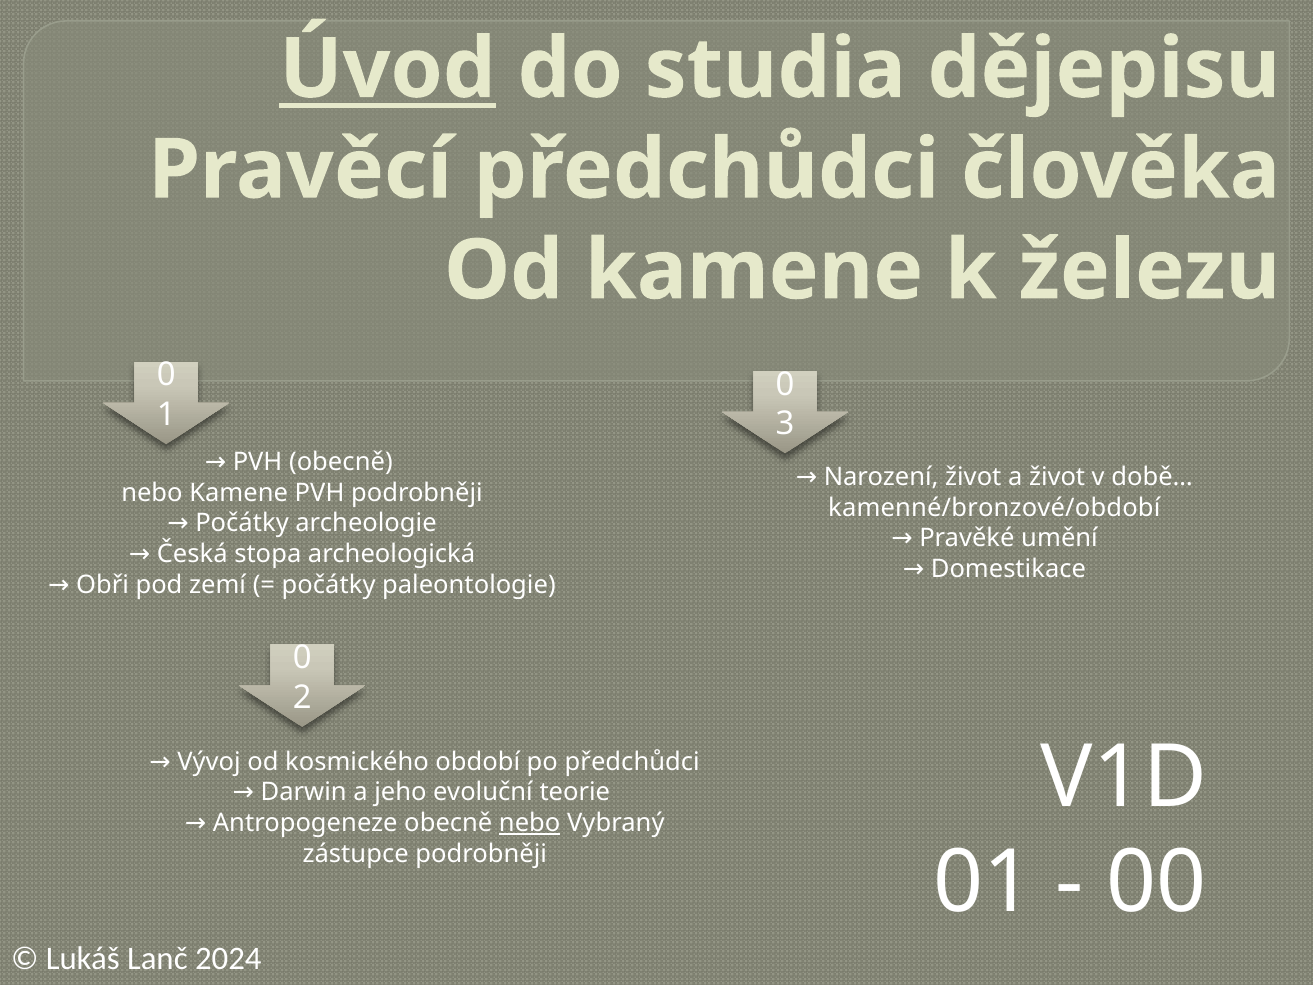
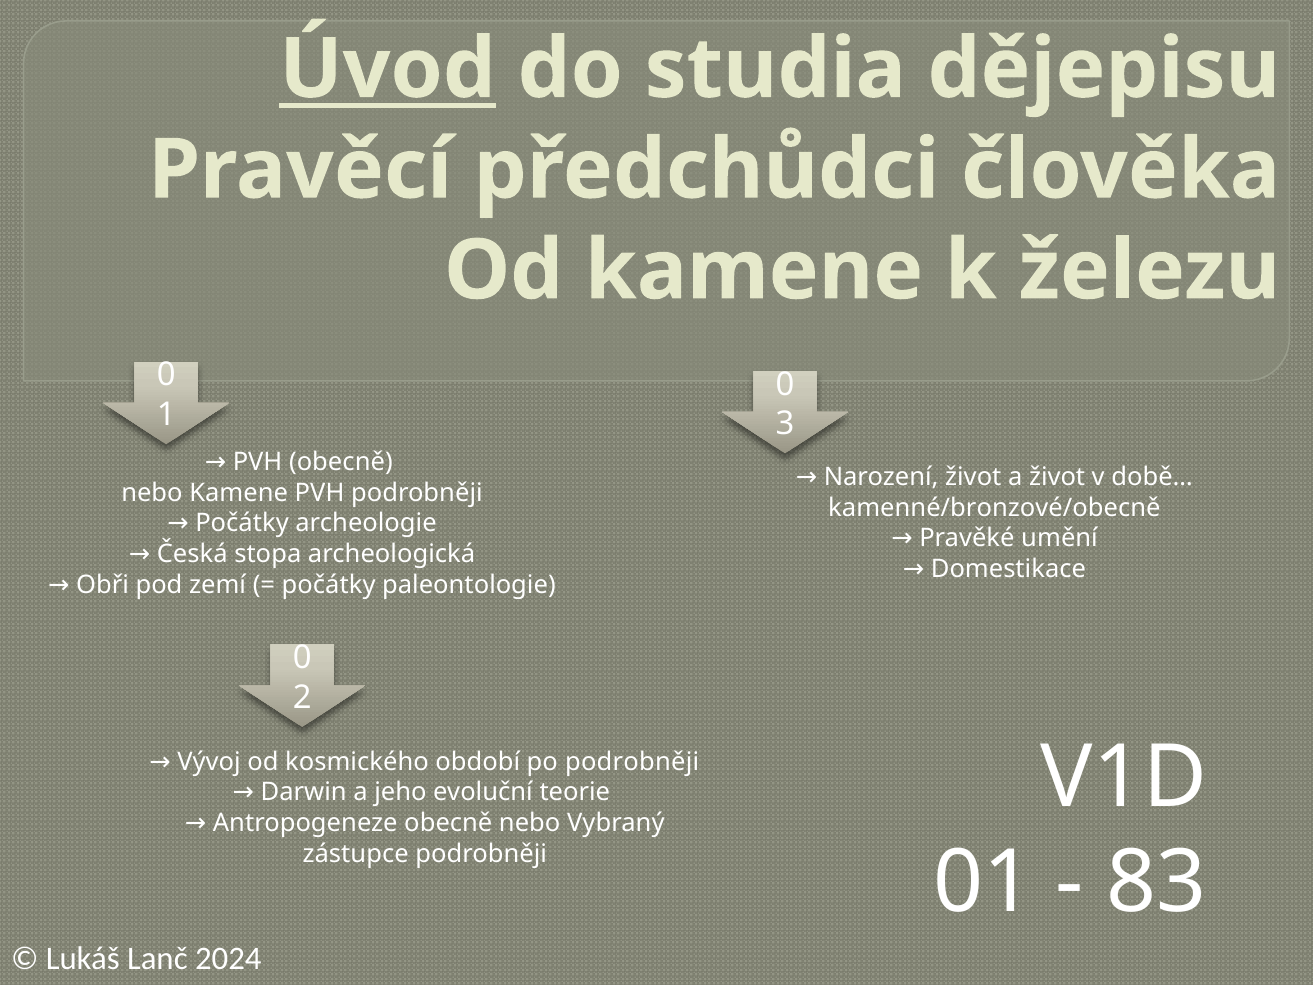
kamenné/bronzové/období: kamenné/bronzové/období -> kamenné/bronzové/obecně
po předchůdci: předchůdci -> podrobněji
nebo at (530, 823) underline: present -> none
00: 00 -> 83
